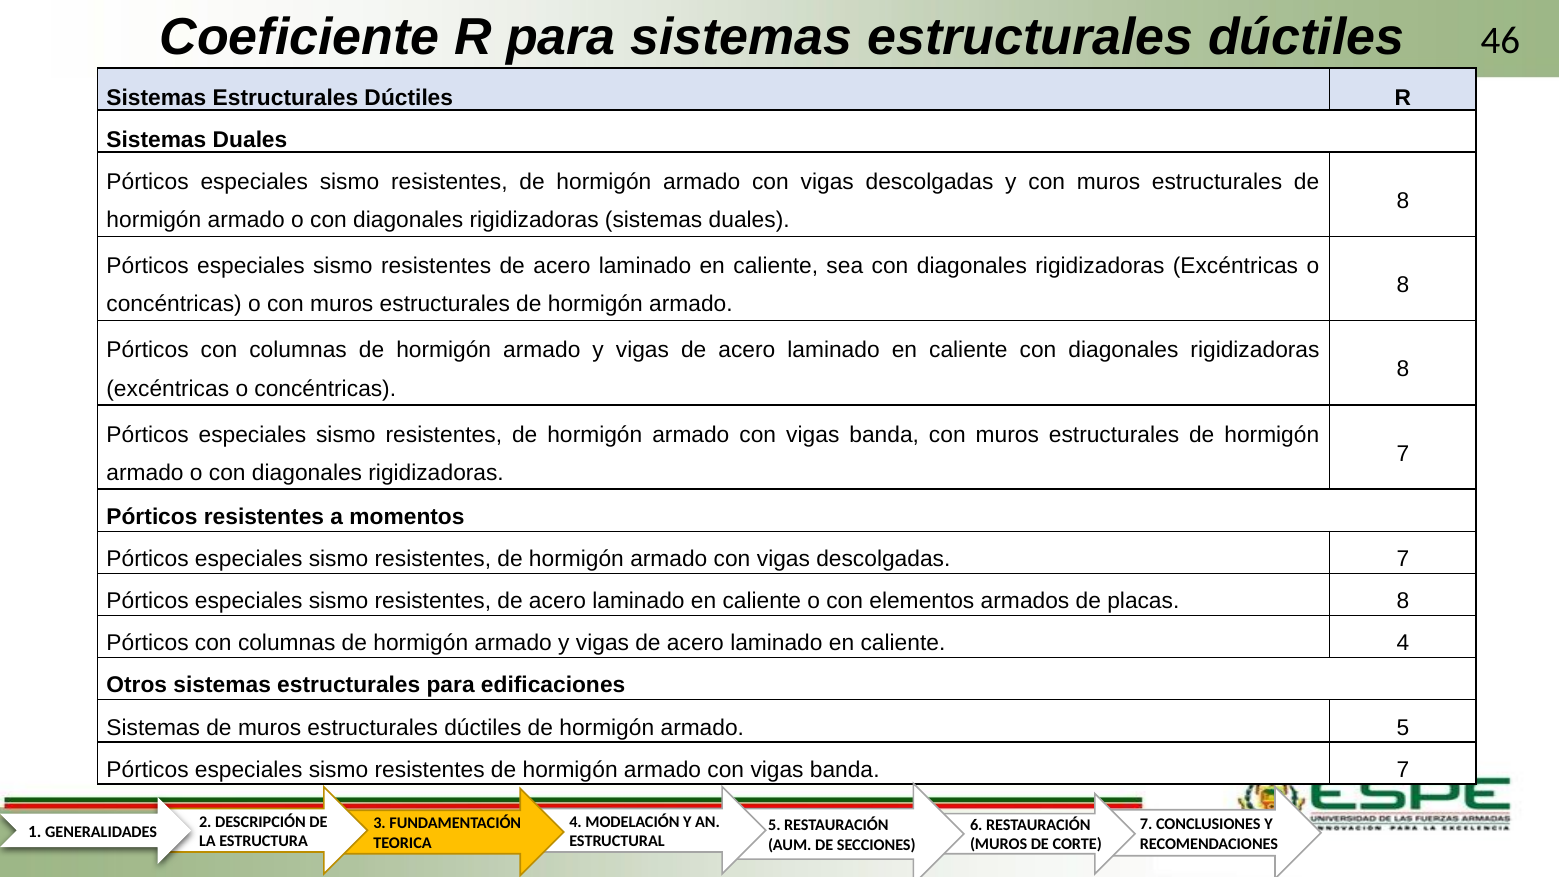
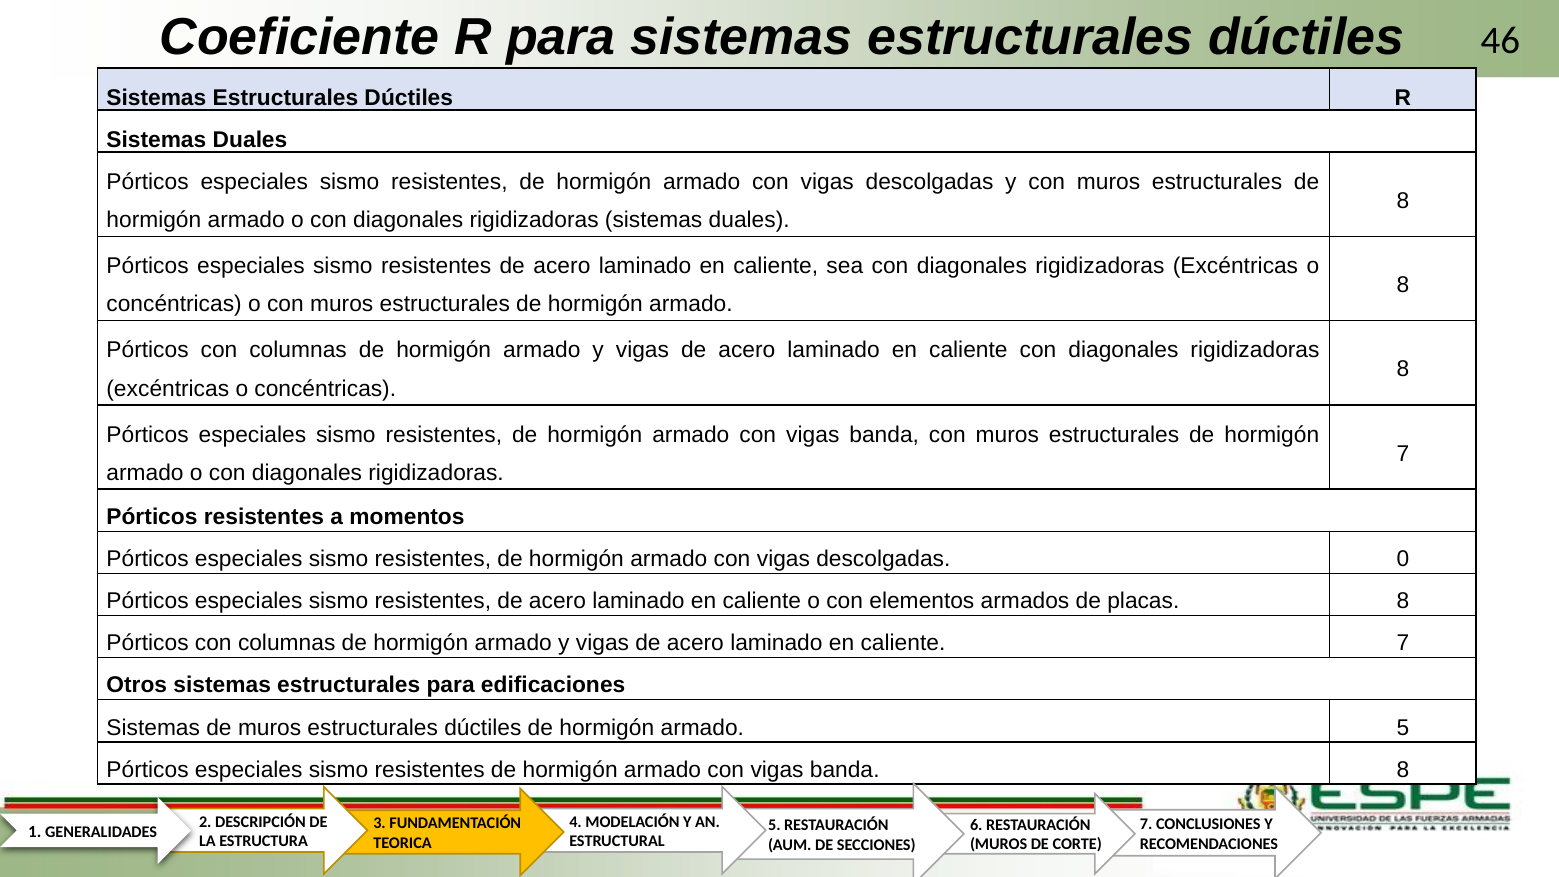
descolgadas 7: 7 -> 0
caliente 4: 4 -> 7
banda 7: 7 -> 8
